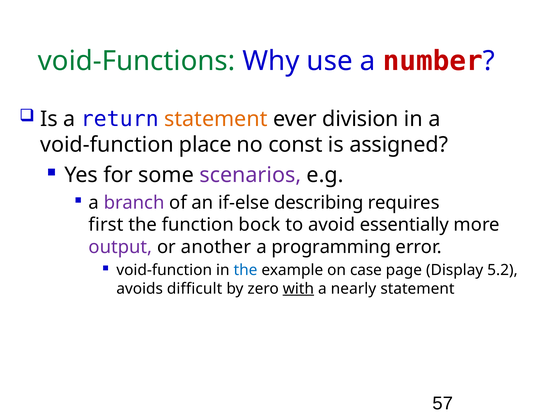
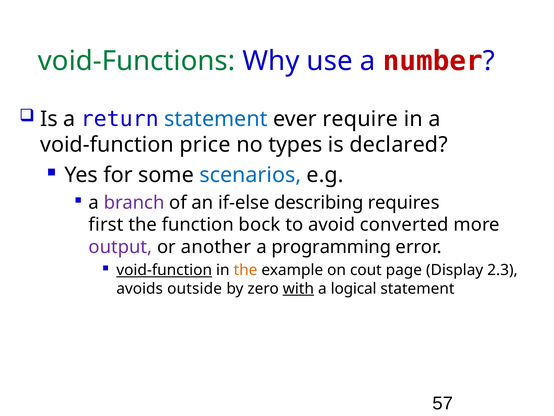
statement at (216, 119) colour: orange -> blue
division: division -> require
place: place -> price
const: const -> types
assigned: assigned -> declared
scenarios colour: purple -> blue
essentially: essentially -> converted
void-function at (164, 270) underline: none -> present
the at (245, 270) colour: blue -> orange
case: case -> cout
5.2: 5.2 -> 2.3
difficult: difficult -> outside
nearly: nearly -> logical
